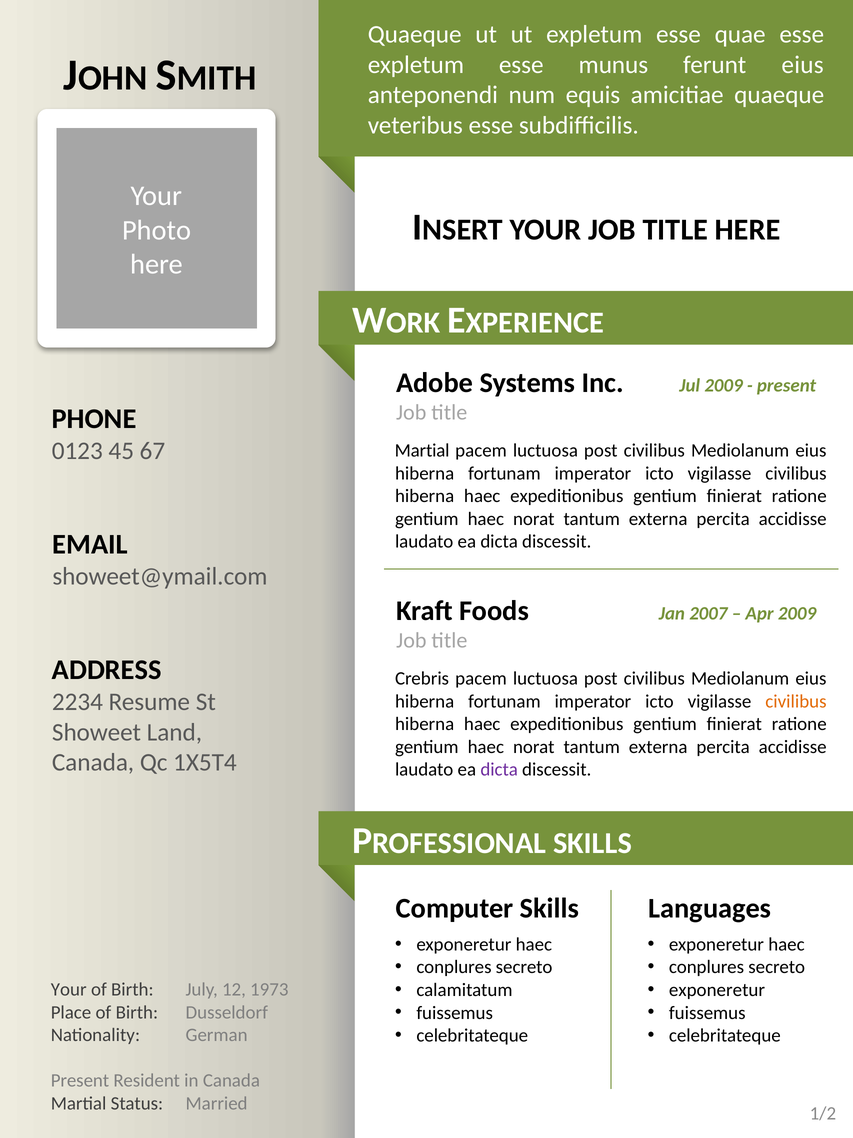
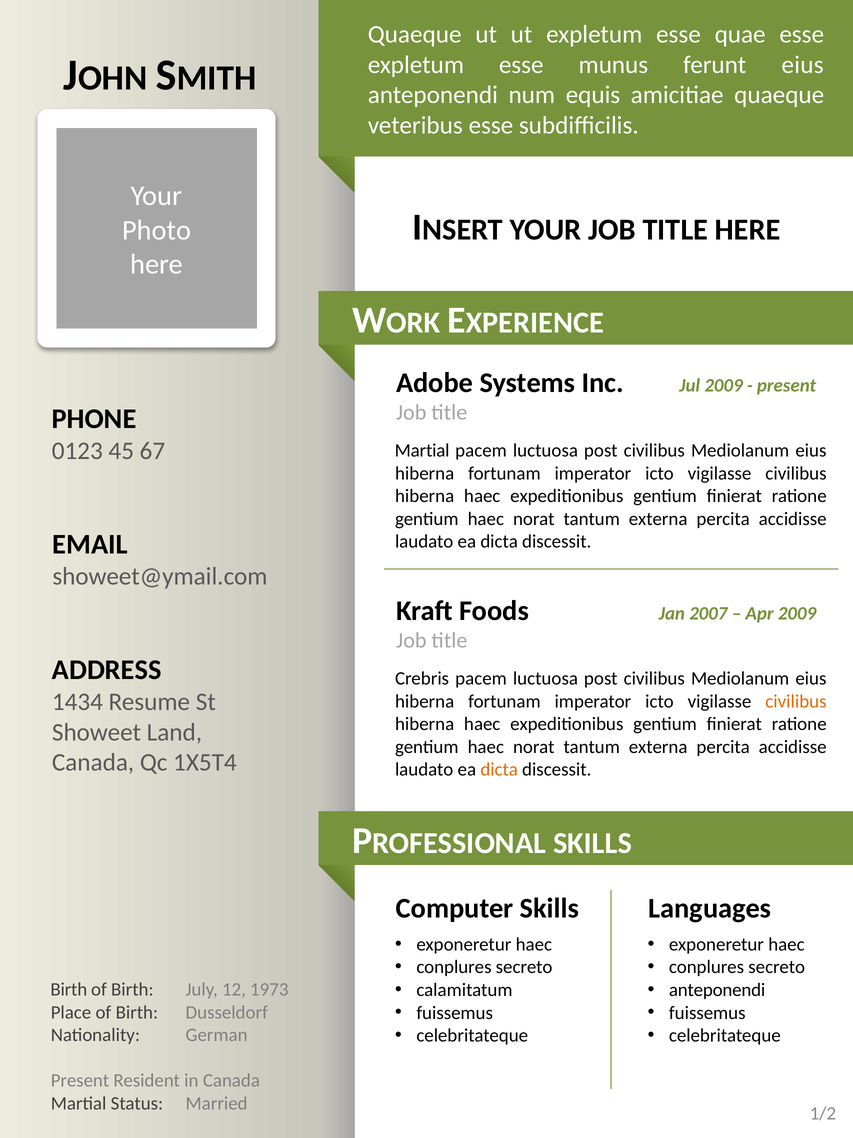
2234: 2234 -> 1434
dicta at (499, 769) colour: purple -> orange
exponeretur at (717, 989): exponeretur -> anteponendi
Your at (69, 989): Your -> Birth
